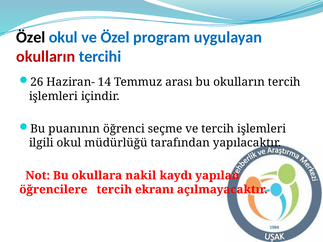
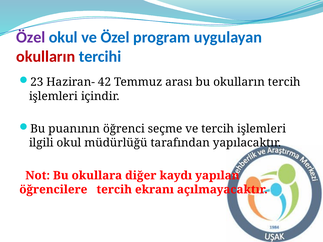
Özel at (31, 37) colour: black -> purple
26: 26 -> 23
14: 14 -> 42
nakil: nakil -> diğer
